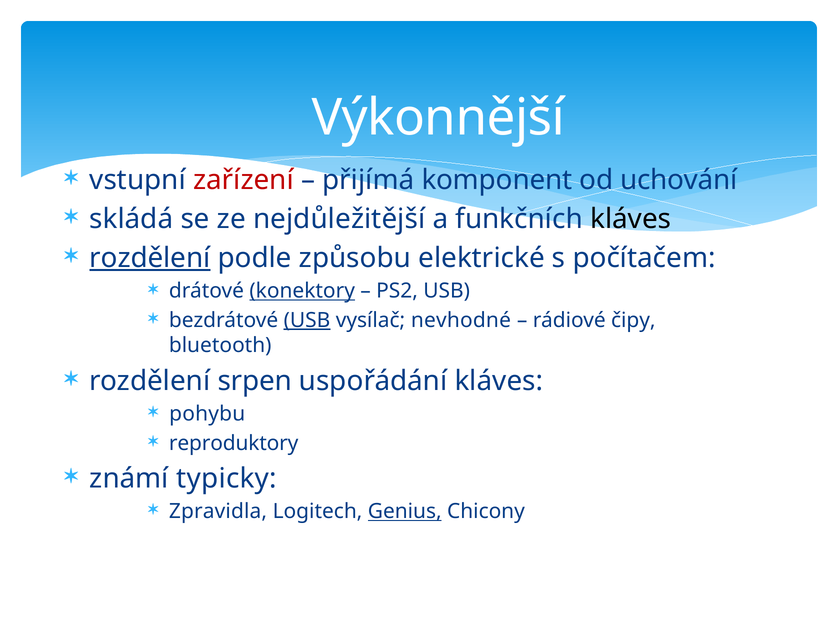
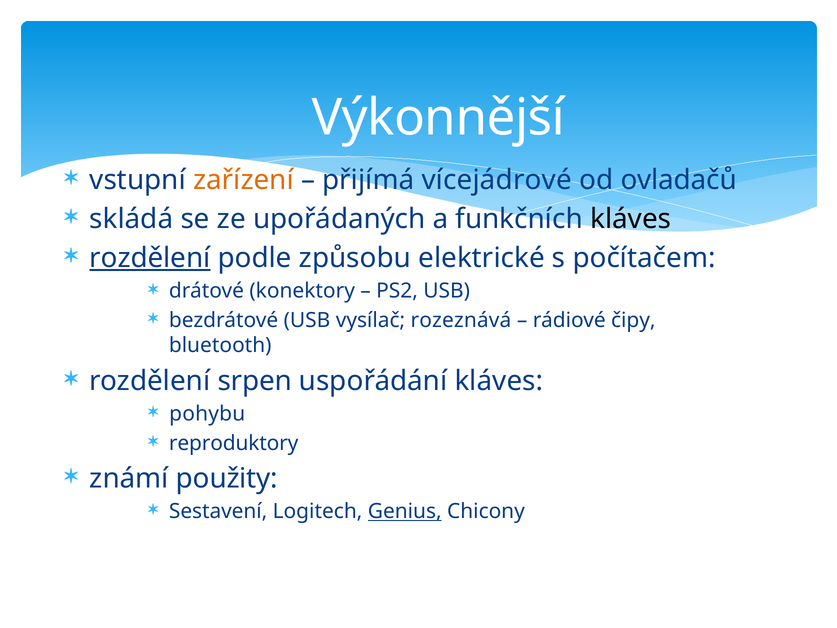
zařízení colour: red -> orange
komponent: komponent -> vícejádrové
uchování: uchování -> ovladačů
nejdůležitější: nejdůležitější -> upořádaných
konektory underline: present -> none
USB at (307, 320) underline: present -> none
nevhodné: nevhodné -> rozeznává
typicky: typicky -> použity
Zpravidla: Zpravidla -> Sestavení
